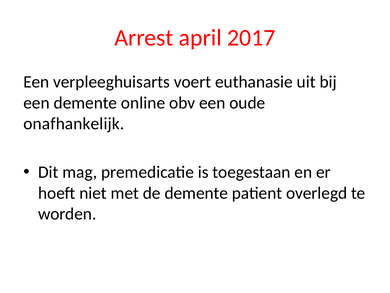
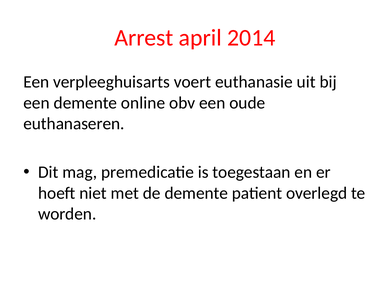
2017: 2017 -> 2014
onafhankelijk: onafhankelijk -> euthanaseren
